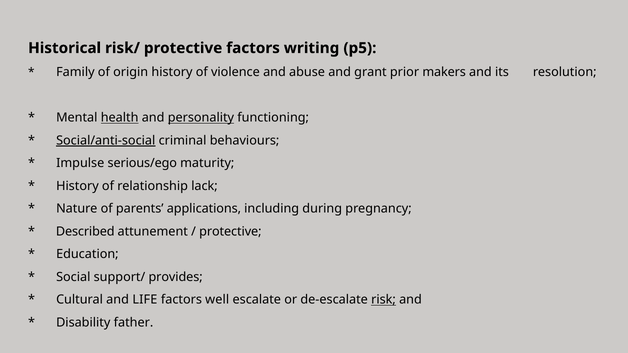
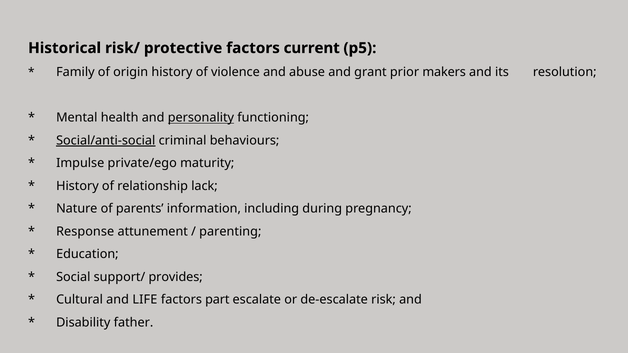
writing: writing -> current
health underline: present -> none
serious/ego: serious/ego -> private/ego
applications: applications -> information
Described: Described -> Response
protective at (230, 232): protective -> parenting
well: well -> part
risk underline: present -> none
